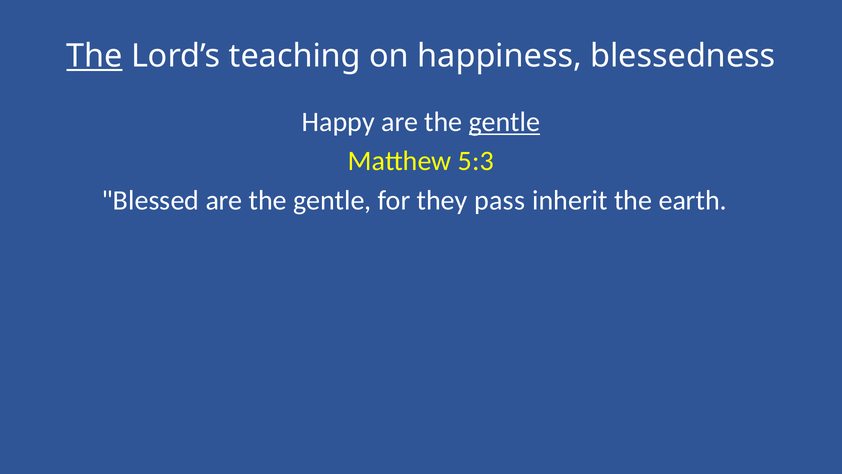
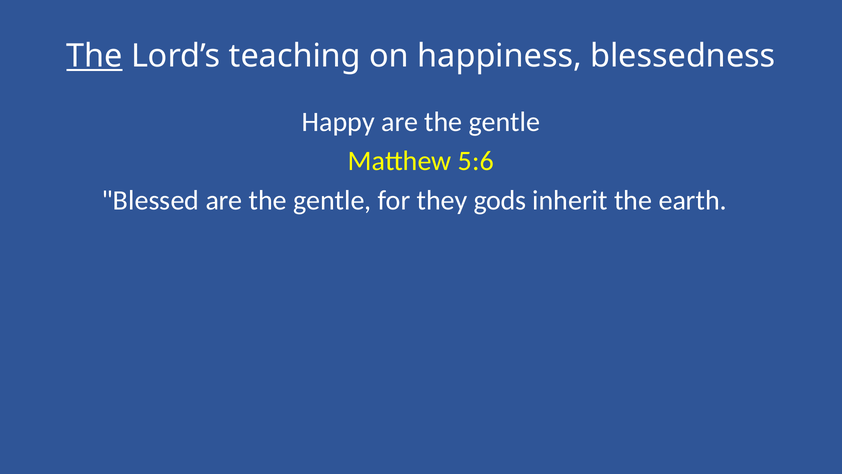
gentle at (504, 122) underline: present -> none
5:3: 5:3 -> 5:6
pass: pass -> gods
